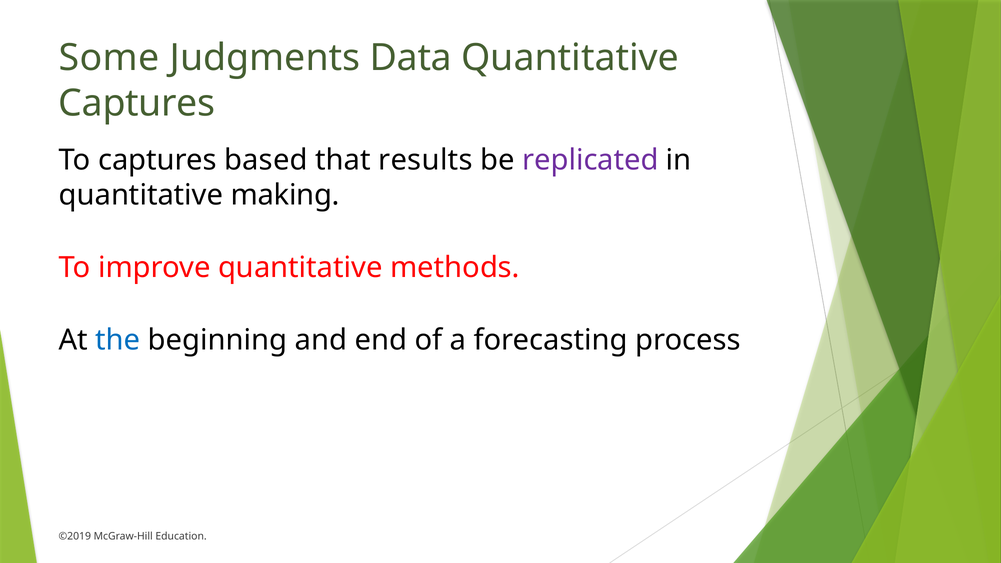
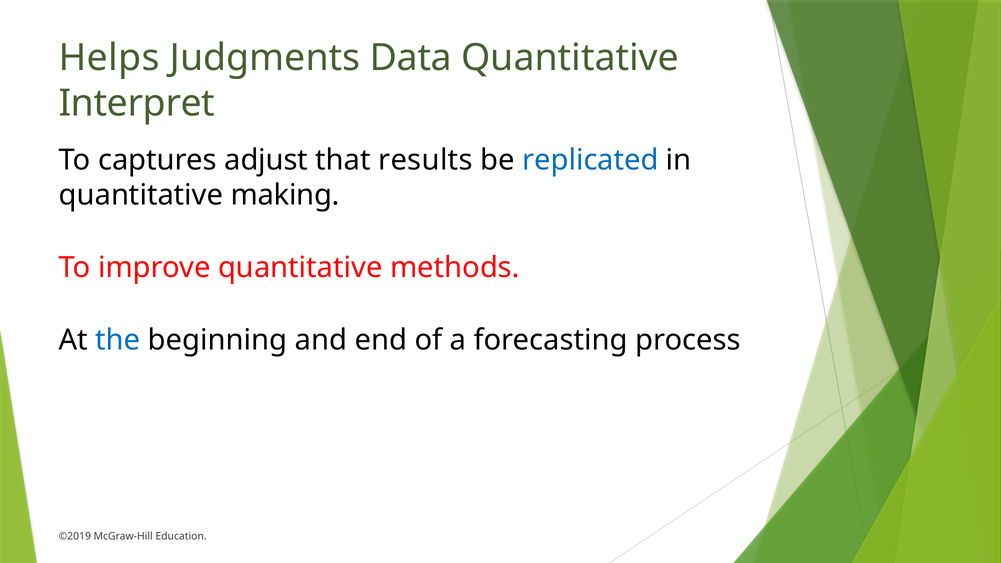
Some: Some -> Helps
Captures at (137, 103): Captures -> Interpret
based: based -> adjust
replicated colour: purple -> blue
